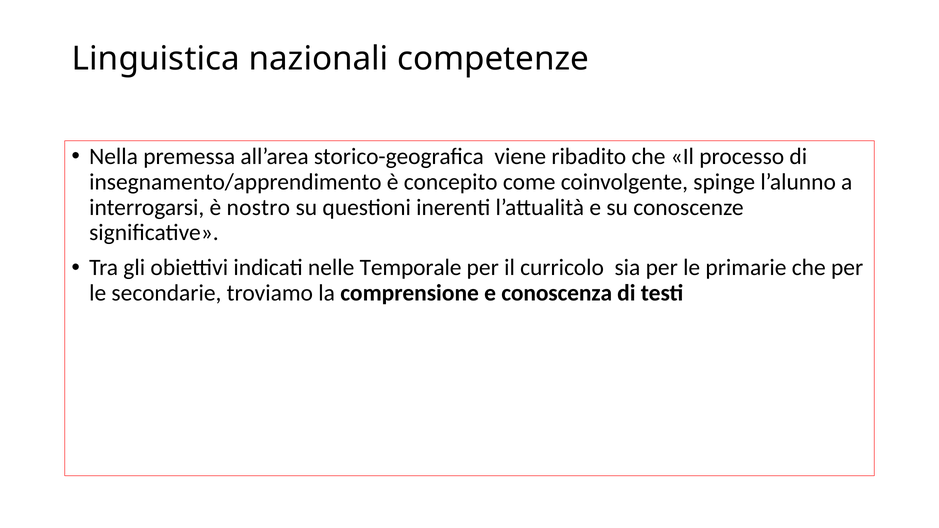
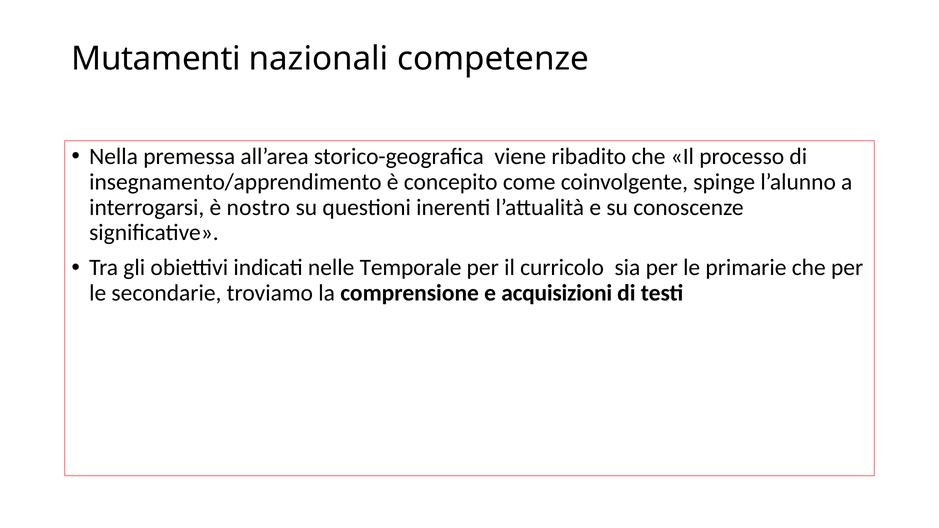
Linguistica: Linguistica -> Mutamenti
conoscenza: conoscenza -> acquisizioni
